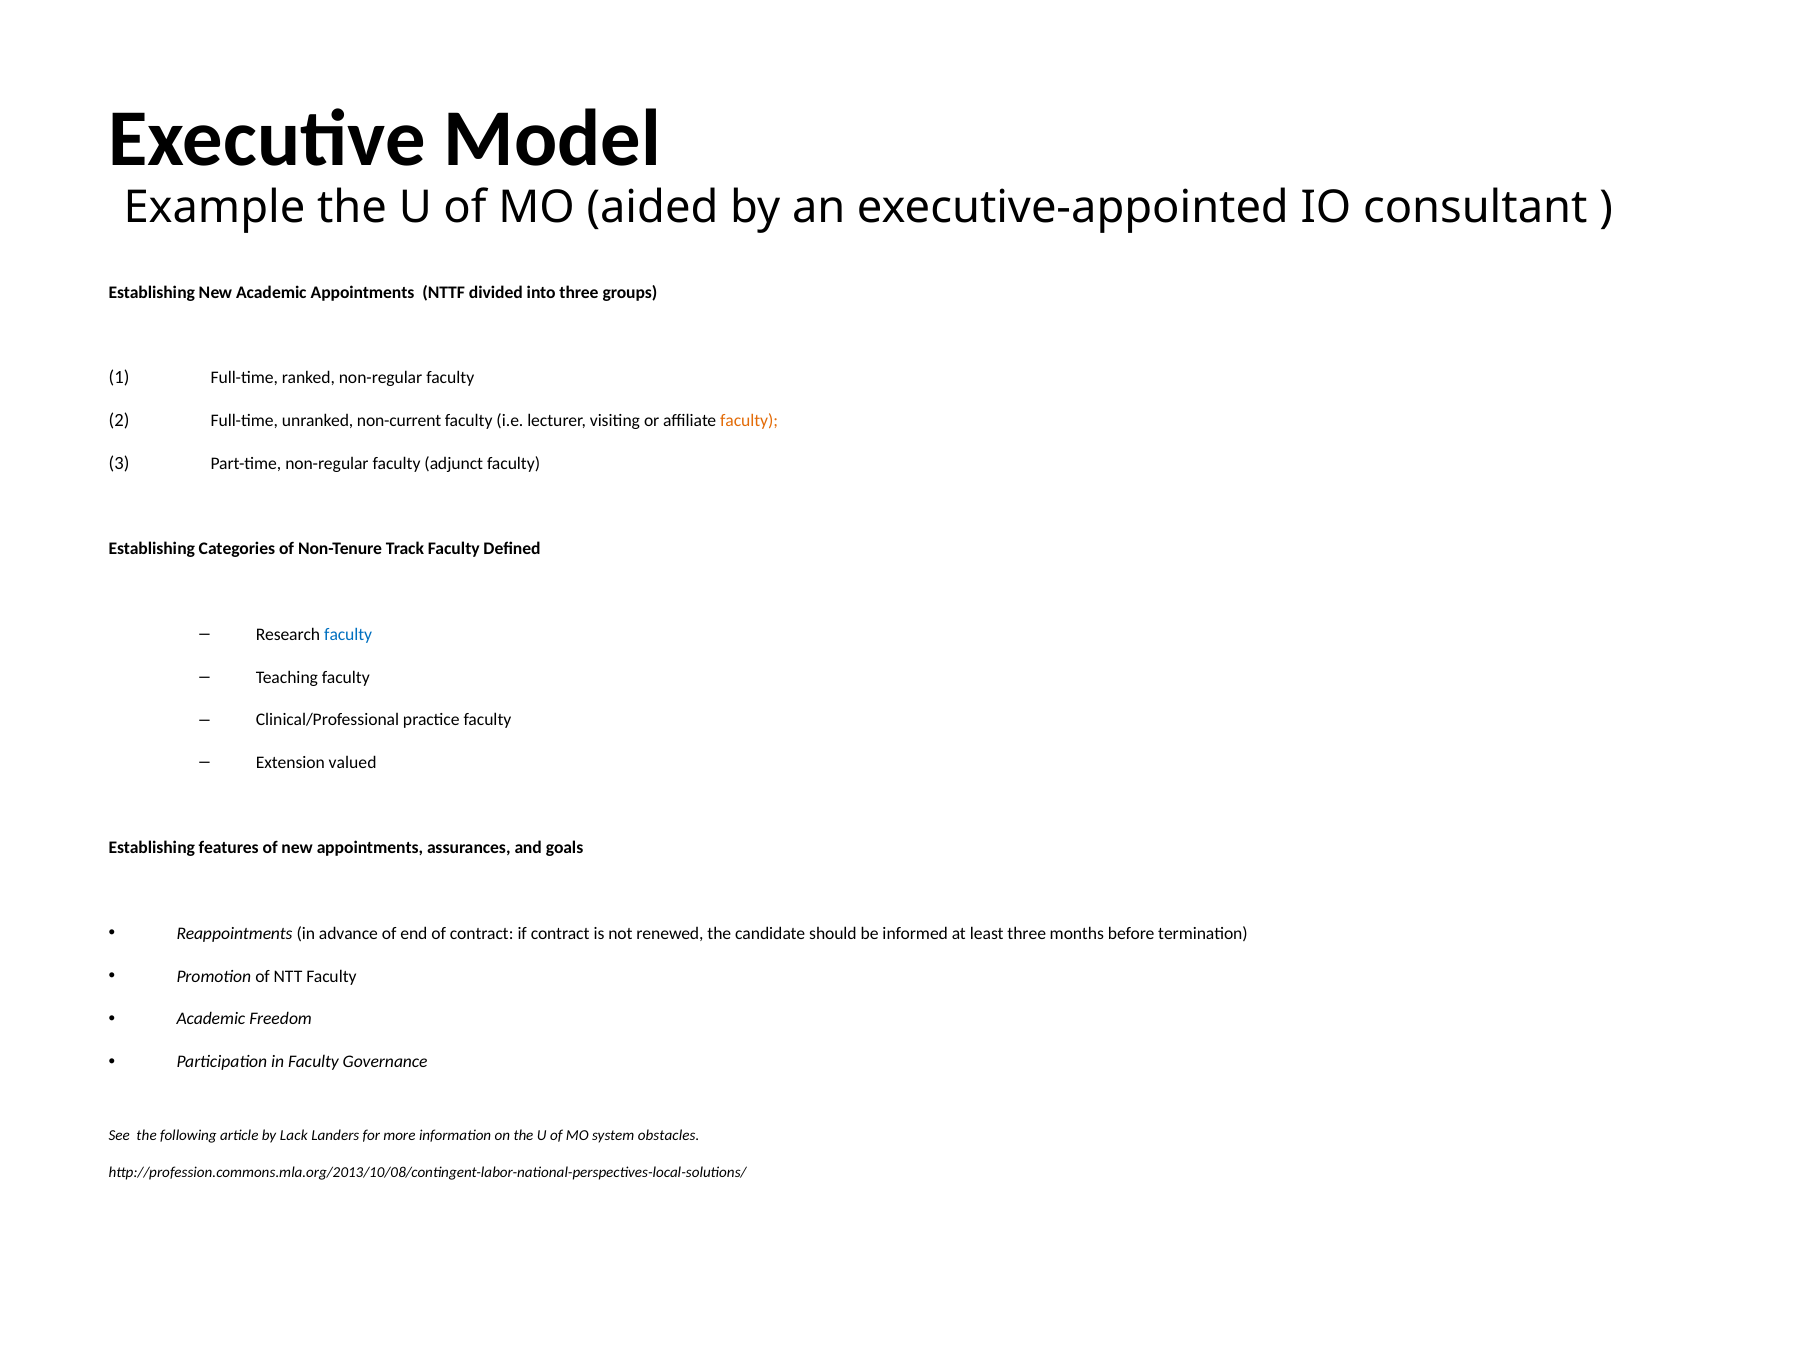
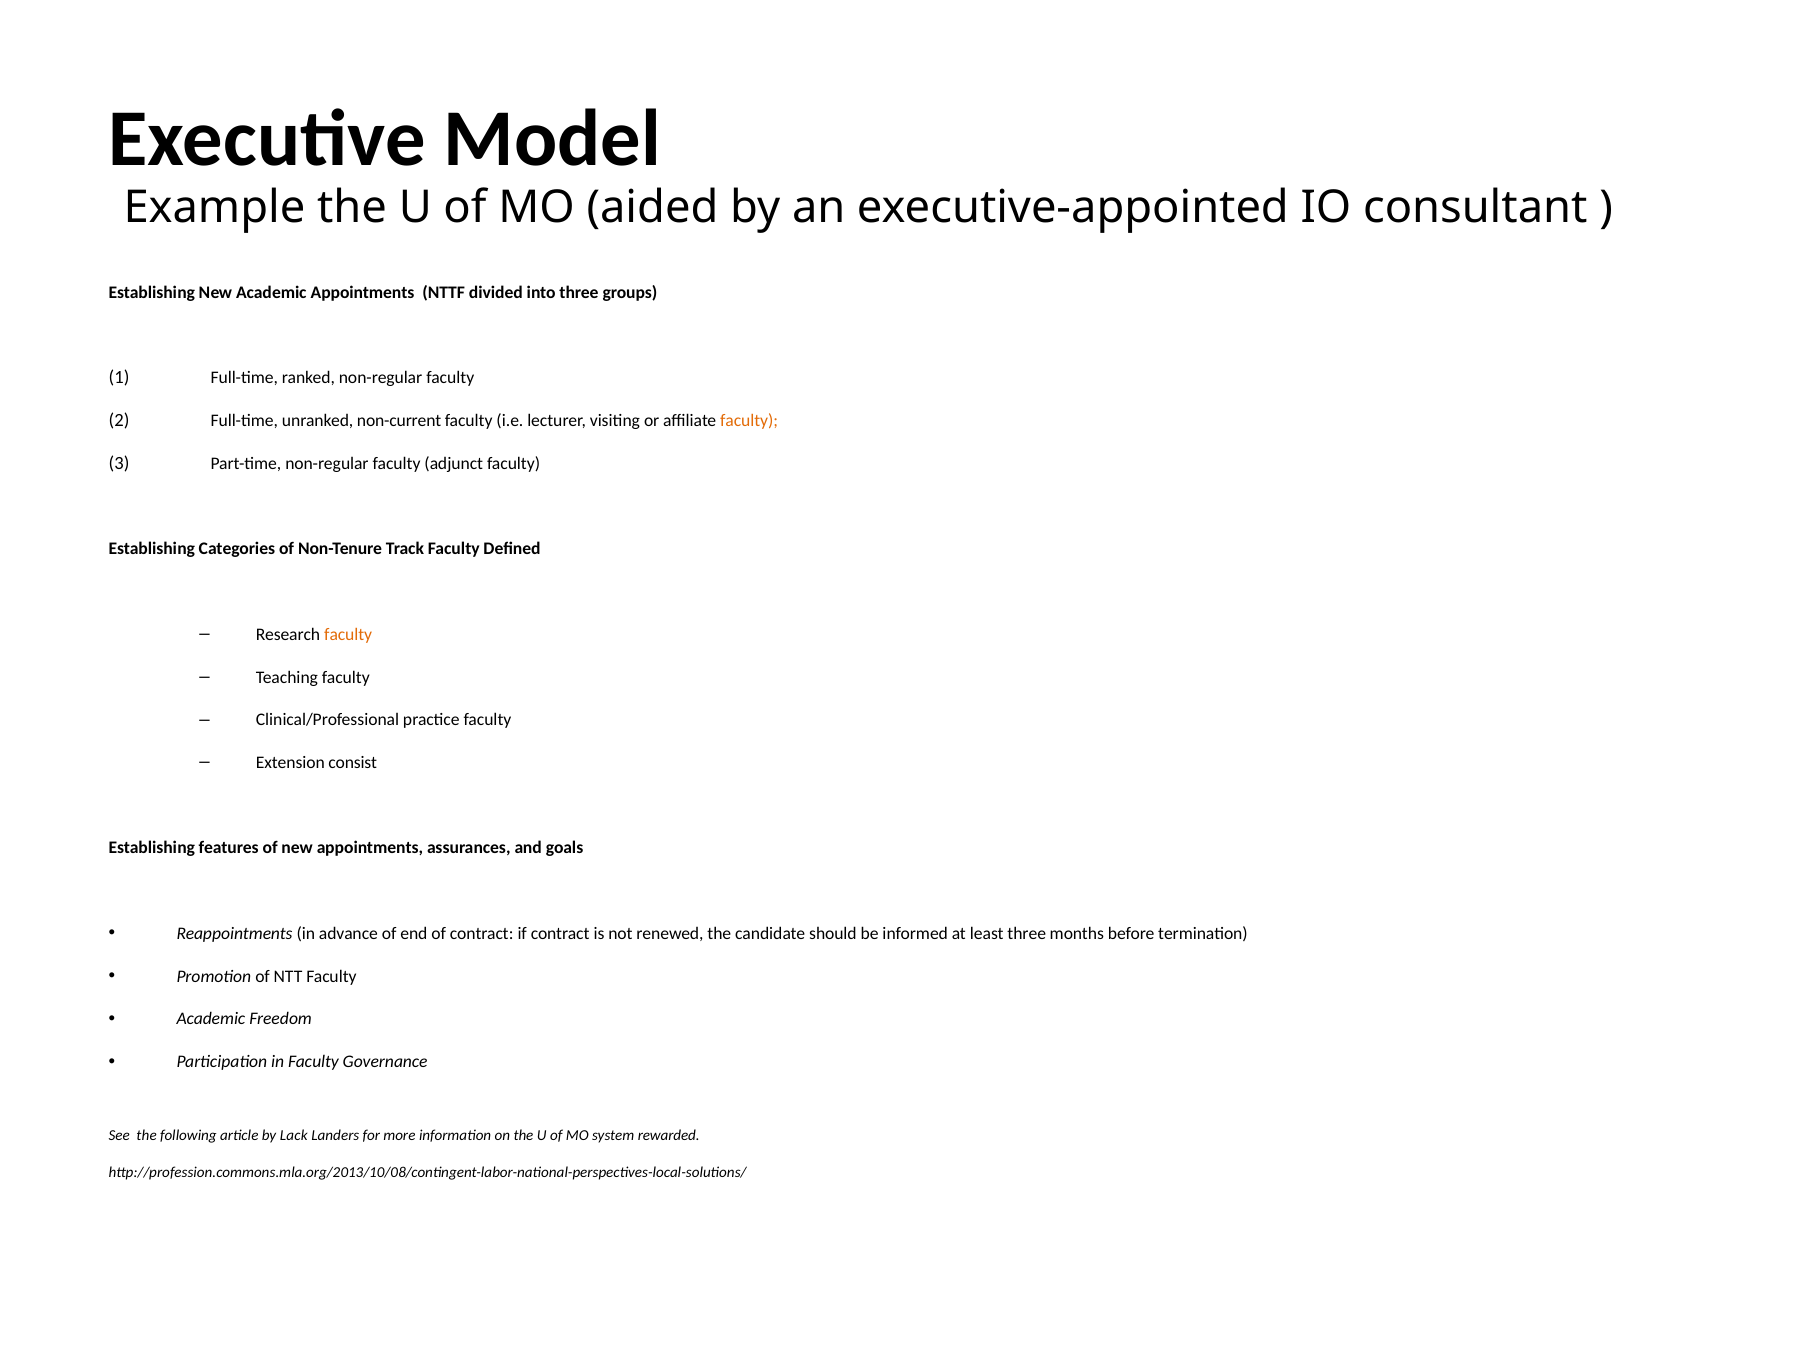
faculty at (348, 635) colour: blue -> orange
valued: valued -> consist
obstacles: obstacles -> rewarded
